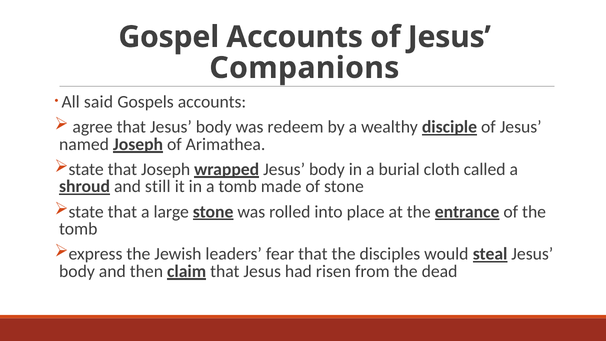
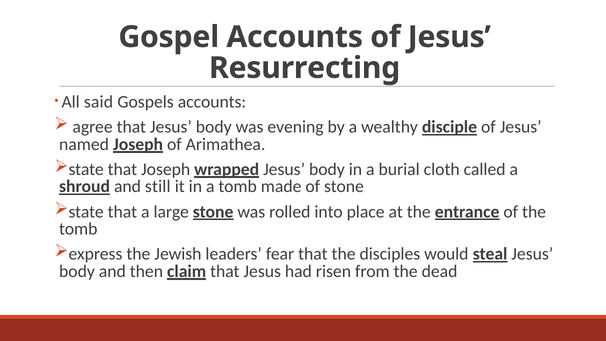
Companions: Companions -> Resurrecting
redeem: redeem -> evening
